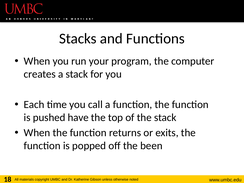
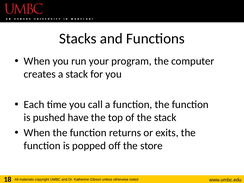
been: been -> store
